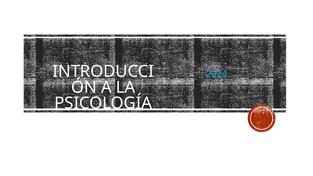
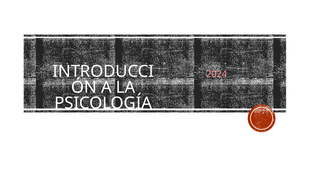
2024 colour: light blue -> pink
